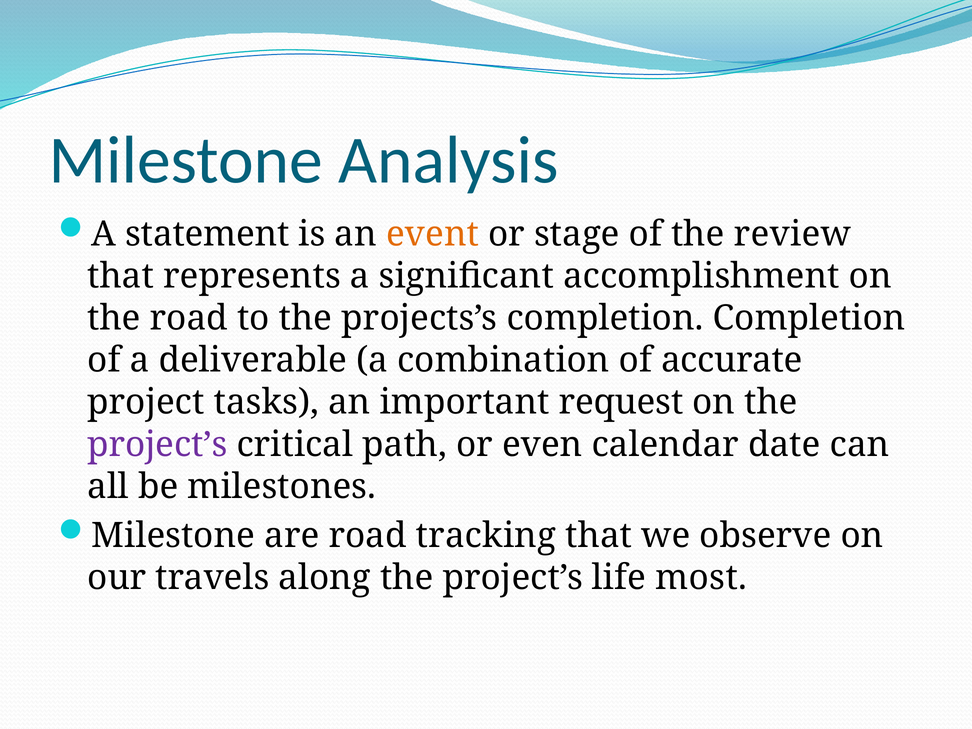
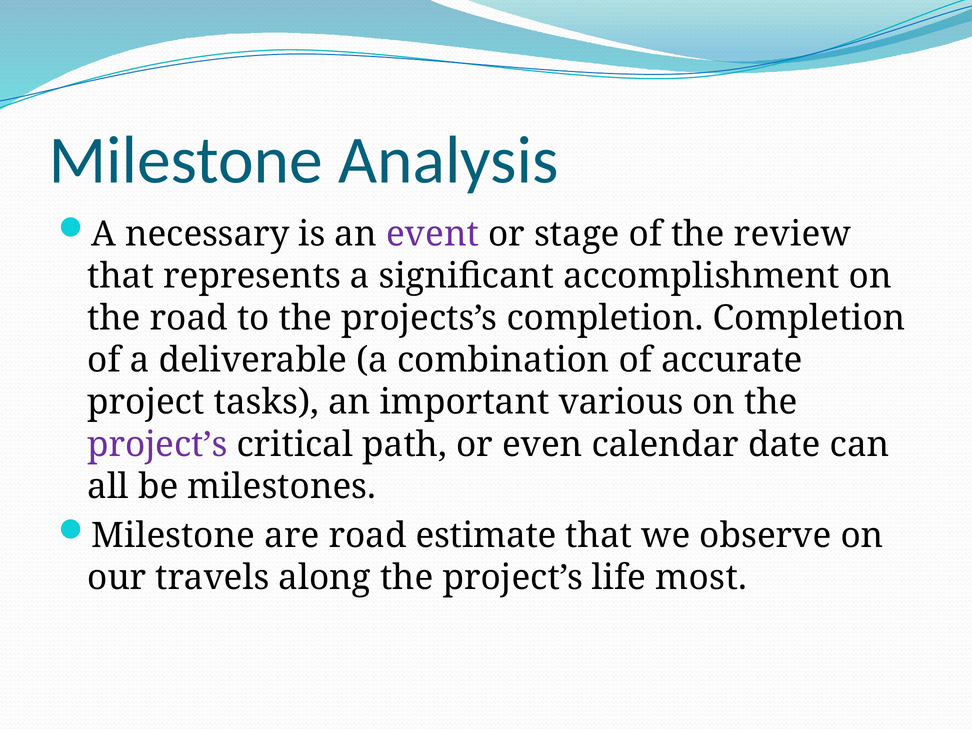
statement: statement -> necessary
event colour: orange -> purple
request: request -> various
tracking: tracking -> estimate
